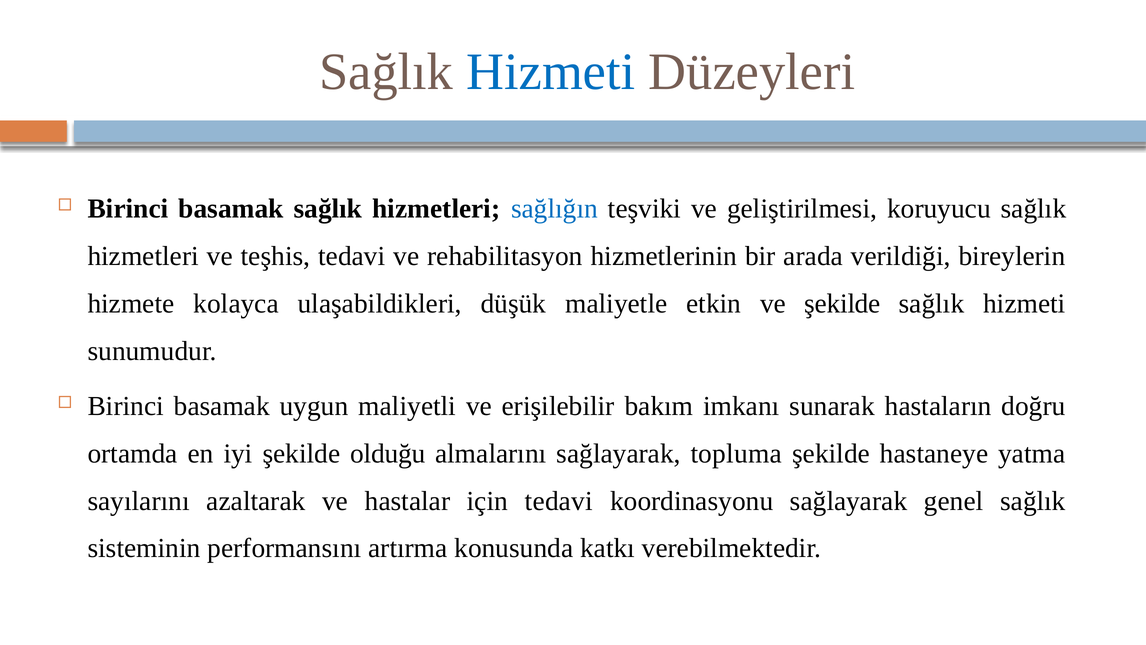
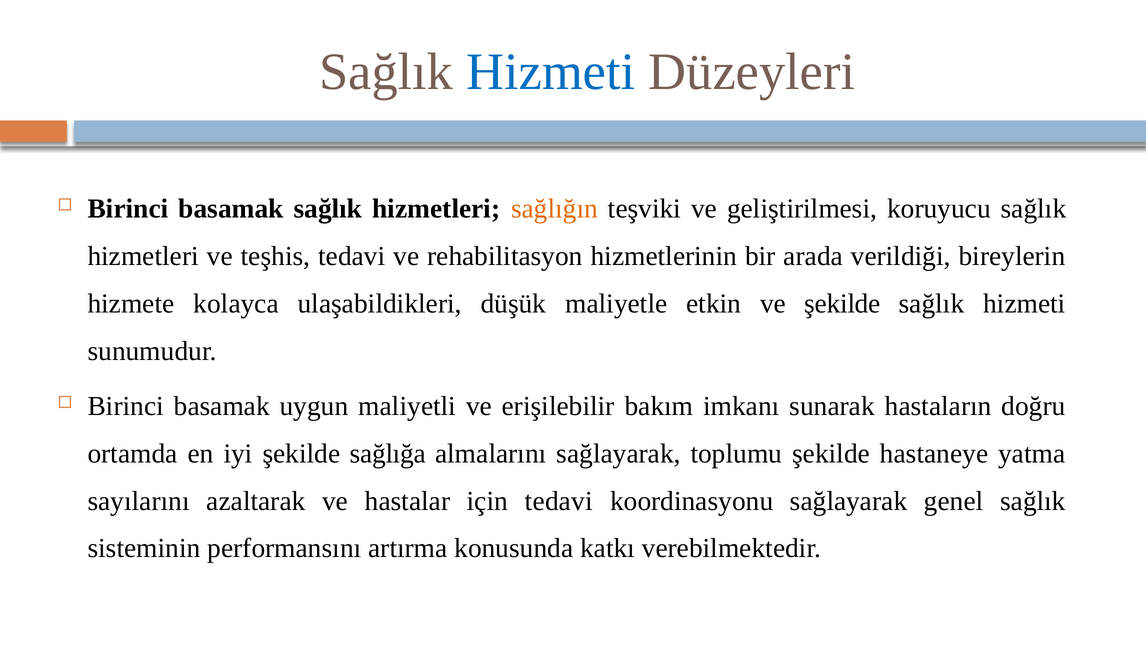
sağlığın colour: blue -> orange
olduğu: olduğu -> sağlığa
topluma: topluma -> toplumu
